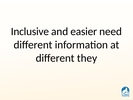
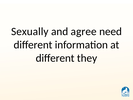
Inclusive: Inclusive -> Sexually
easier: easier -> agree
